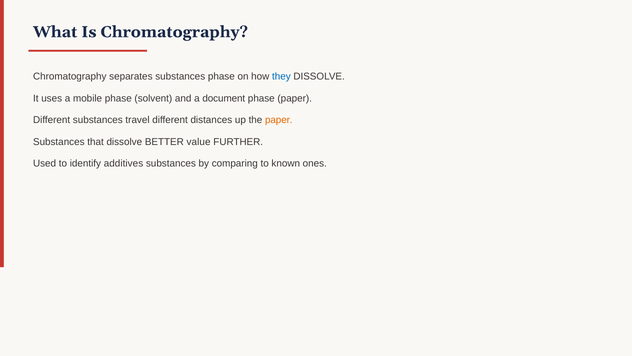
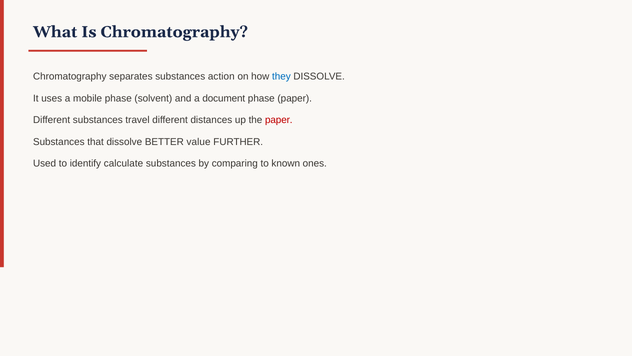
substances phase: phase -> action
paper at (279, 120) colour: orange -> red
additives: additives -> calculate
